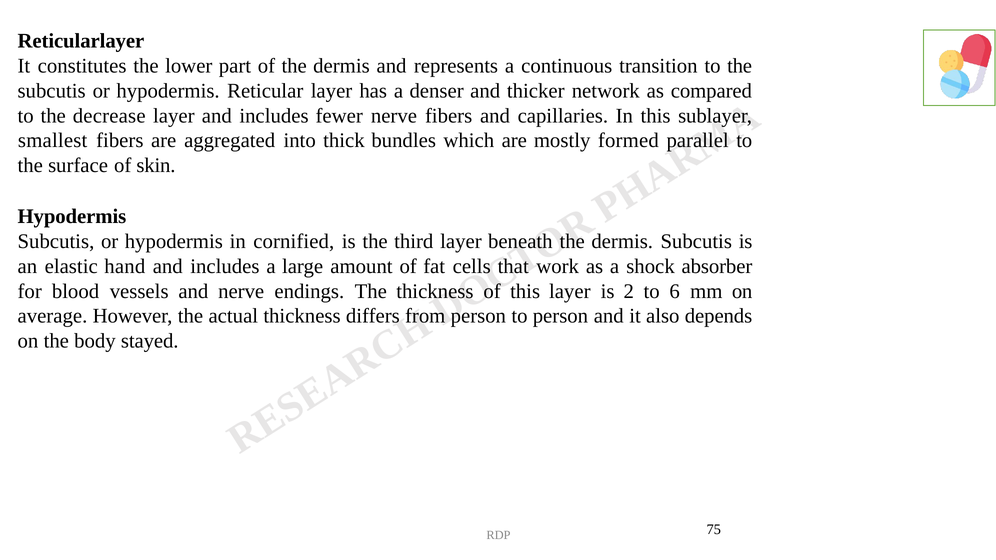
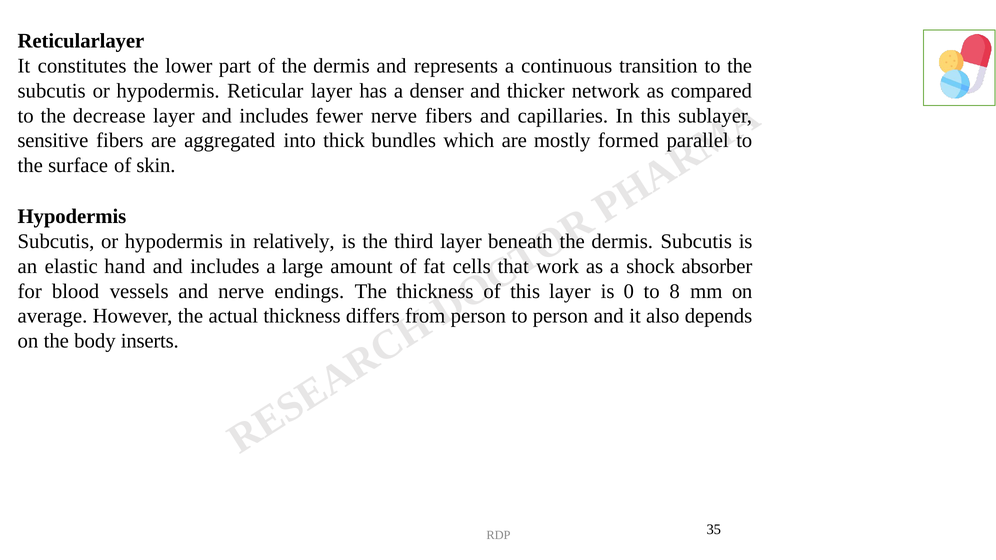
smallest: smallest -> sensitive
cornified: cornified -> relatively
2: 2 -> 0
6: 6 -> 8
stayed: stayed -> inserts
75: 75 -> 35
